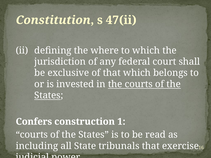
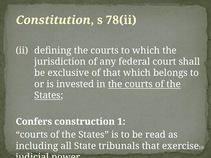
47(ii: 47(ii -> 78(ii
defining the where: where -> courts
